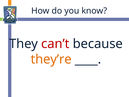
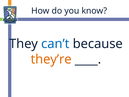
can’t colour: red -> blue
